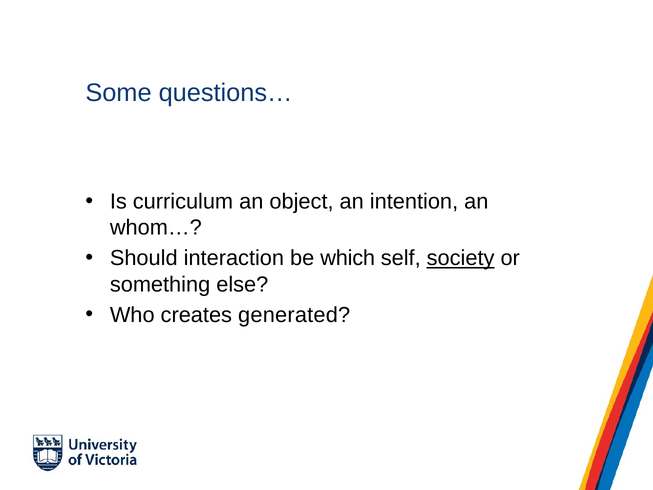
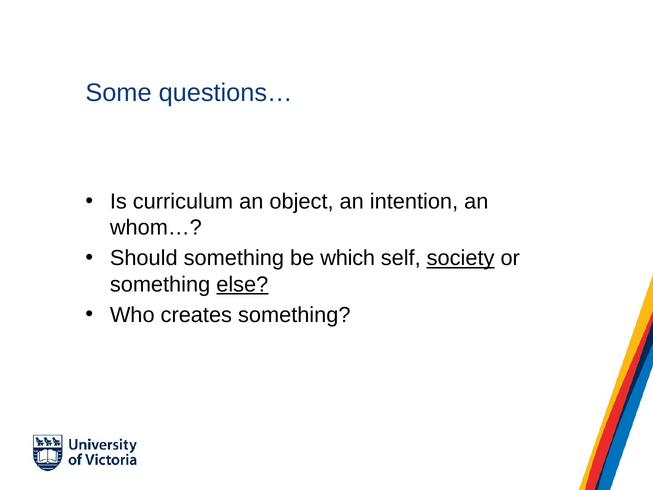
Should interaction: interaction -> something
else underline: none -> present
creates generated: generated -> something
